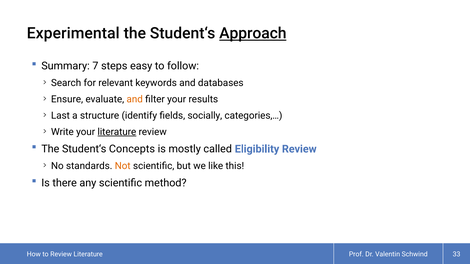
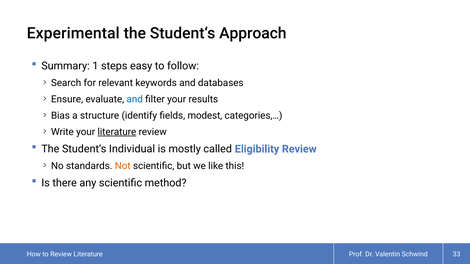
Approach underline: present -> none
7: 7 -> 1
and at (135, 99) colour: orange -> blue
Last: Last -> Bias
socially: socially -> modest
Concepts: Concepts -> Individual
